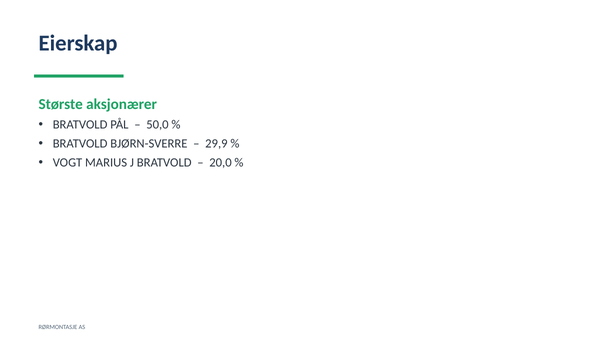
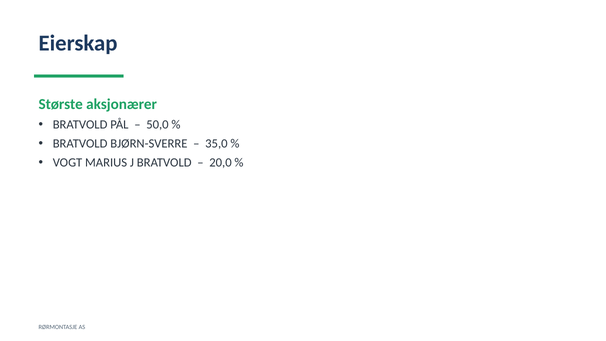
29,9: 29,9 -> 35,0
